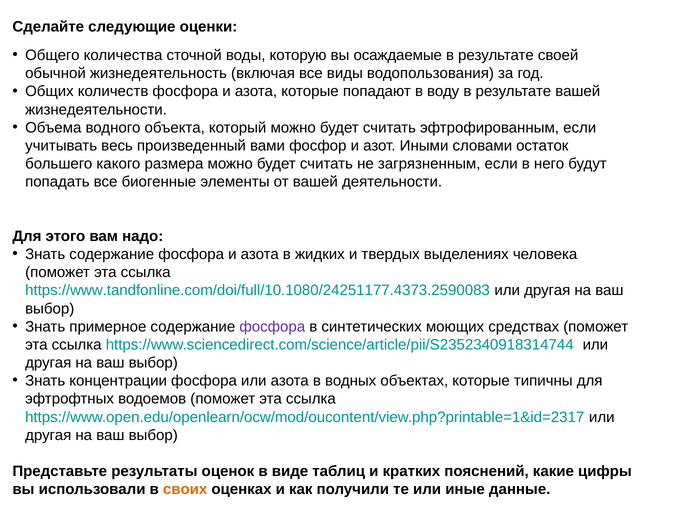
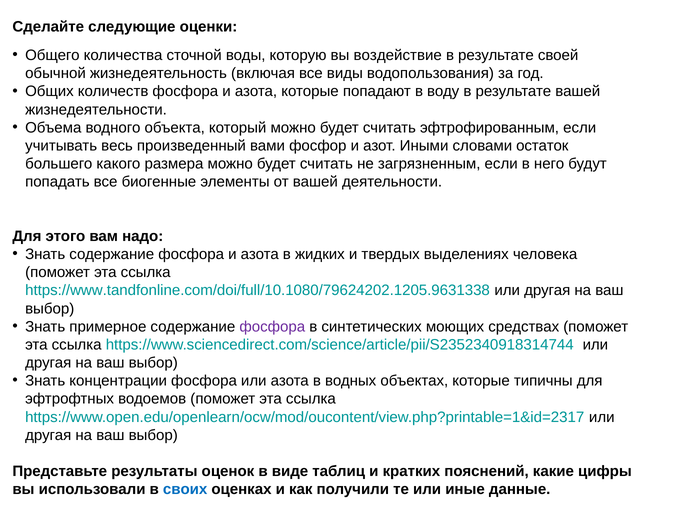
осаждаемые: осаждаемые -> воздействие
https://www.tandfonline.com/doi/full/10.1080/24251177.4373.2590083: https://www.tandfonline.com/doi/full/10.1080/24251177.4373.2590083 -> https://www.tandfonline.com/doi/full/10.1080/79624202.1205.9631338
своих colour: orange -> blue
